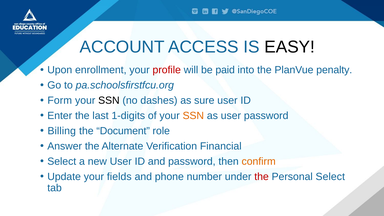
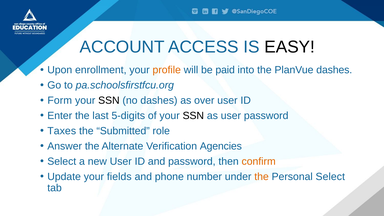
profile colour: red -> orange
PlanVue penalty: penalty -> dashes
sure: sure -> over
1-digits: 1-digits -> 5-digits
SSN at (193, 116) colour: orange -> black
Billing: Billing -> Taxes
Document: Document -> Submitted
Financial: Financial -> Agencies
the at (262, 177) colour: red -> orange
